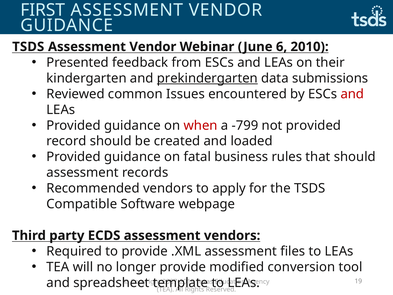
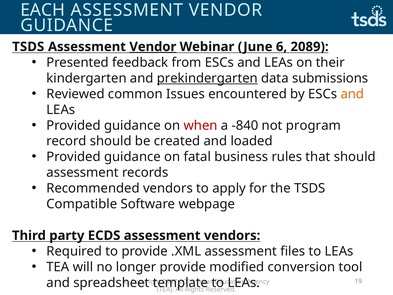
FIRST: FIRST -> EACH
Vendor at (153, 47) underline: none -> present
2010: 2010 -> 2089
and at (352, 94) colour: red -> orange
-799: -799 -> -840
not provided: provided -> program
